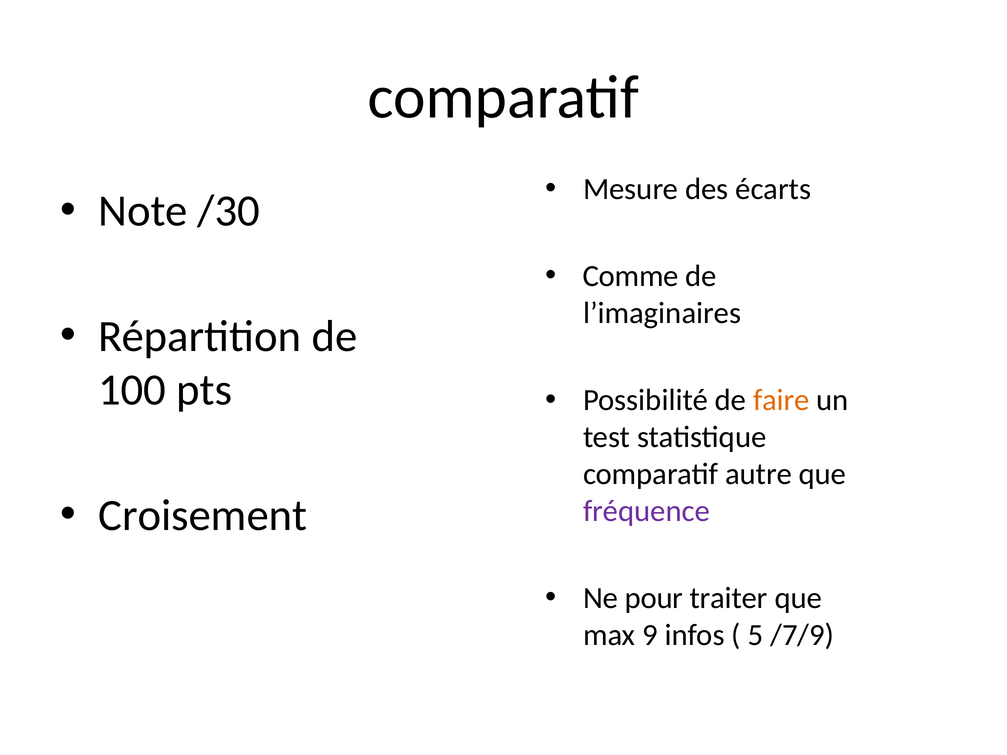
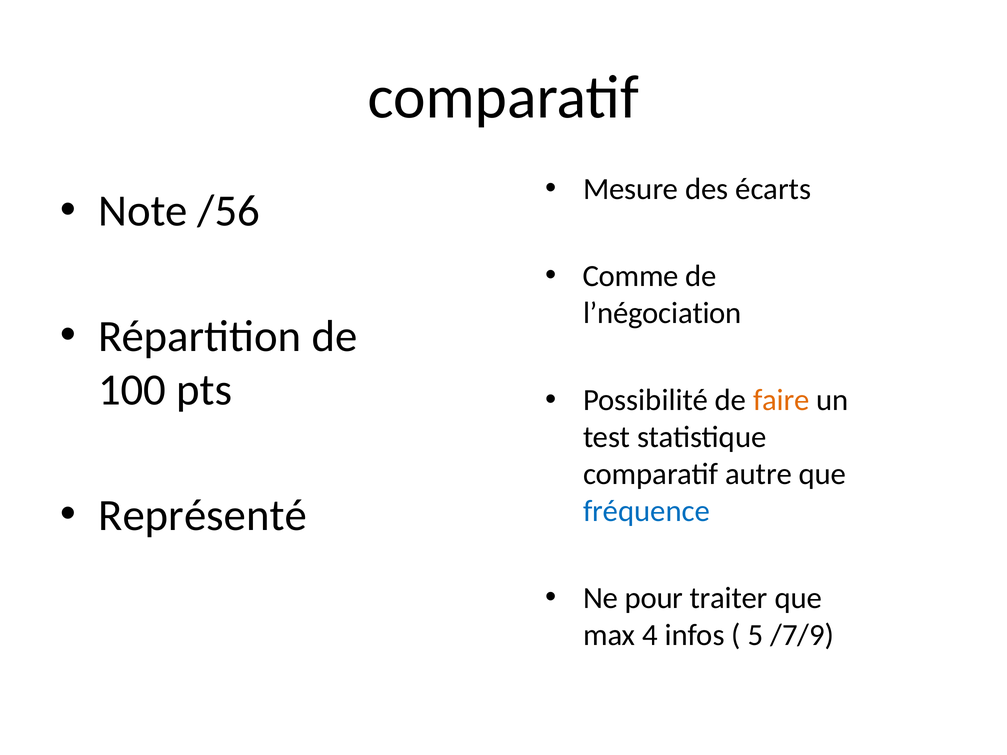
/30: /30 -> /56
l’imaginaires: l’imaginaires -> l’négociation
Croisement: Croisement -> Représenté
fréquence colour: purple -> blue
9: 9 -> 4
